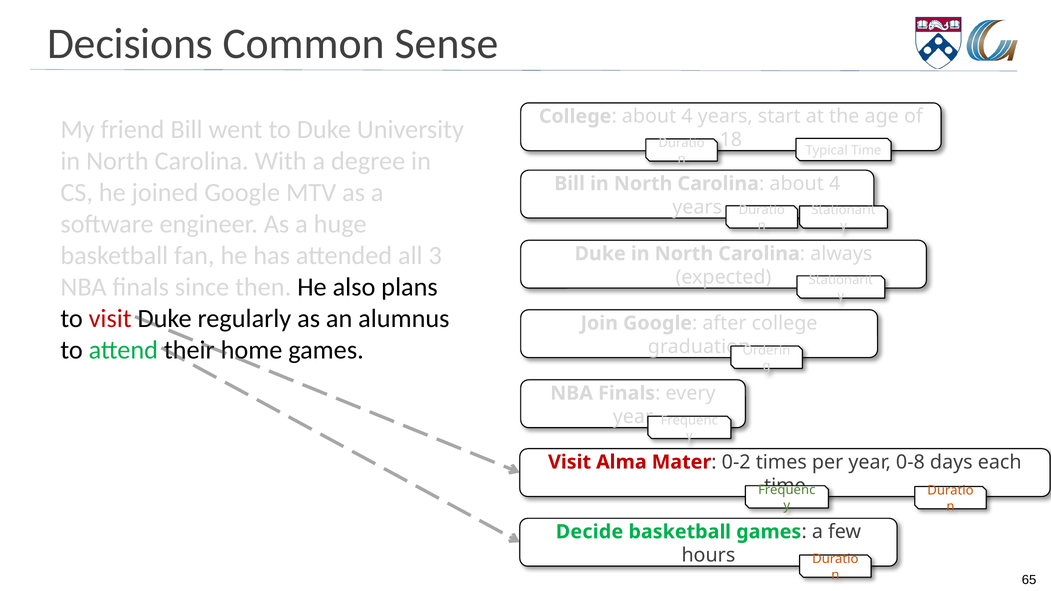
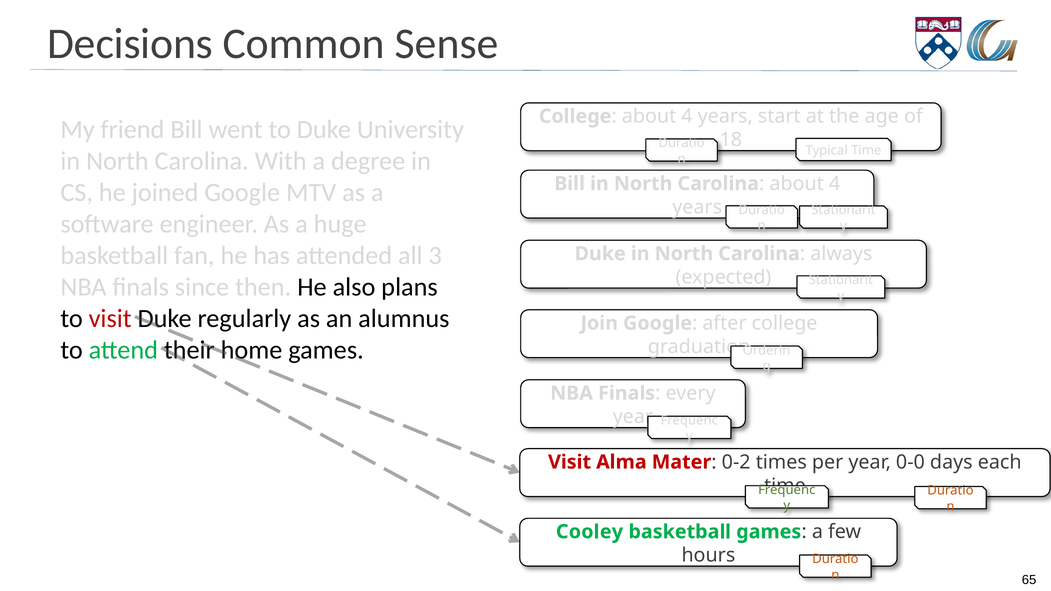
0-8: 0-8 -> 0-0
Decide: Decide -> Cooley
